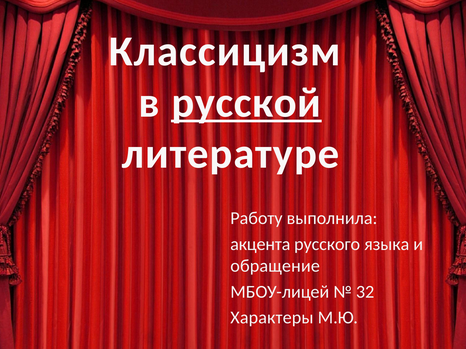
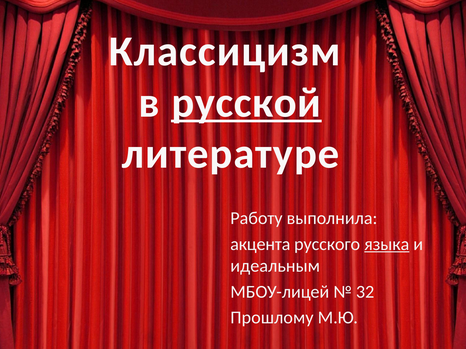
языка underline: none -> present
обращение: обращение -> идеальным
Характеры: Характеры -> Прошлому
